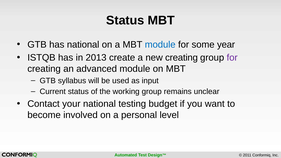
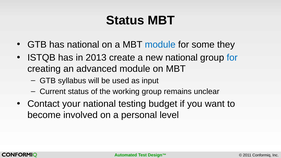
year: year -> they
new creating: creating -> national
for at (232, 58) colour: purple -> blue
